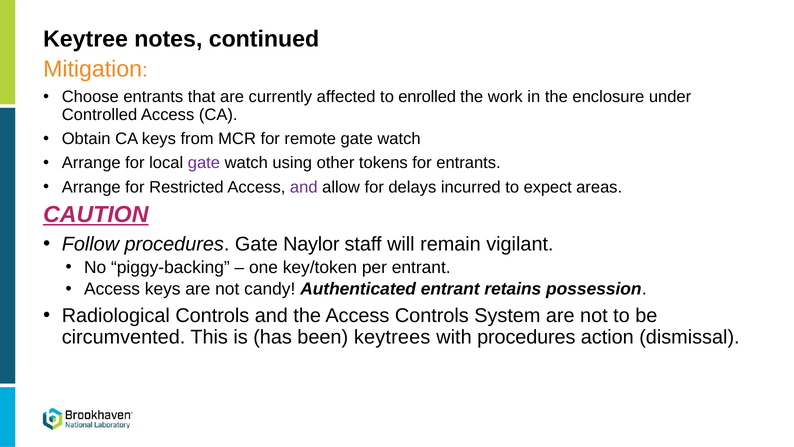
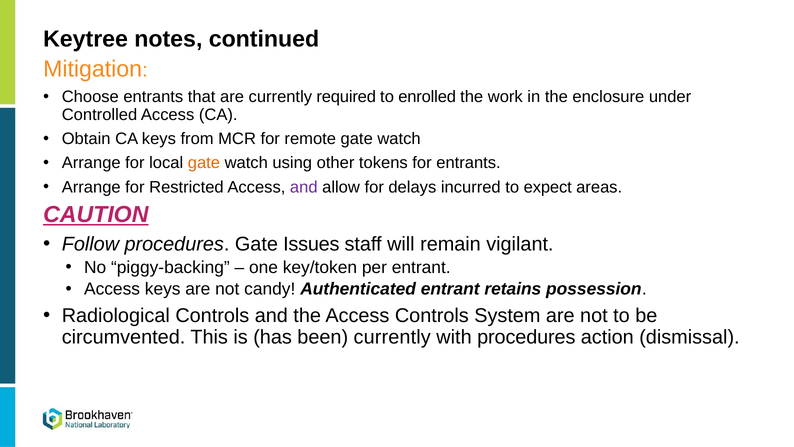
affected: affected -> required
gate at (204, 163) colour: purple -> orange
Naylor: Naylor -> Issues
been keytrees: keytrees -> currently
